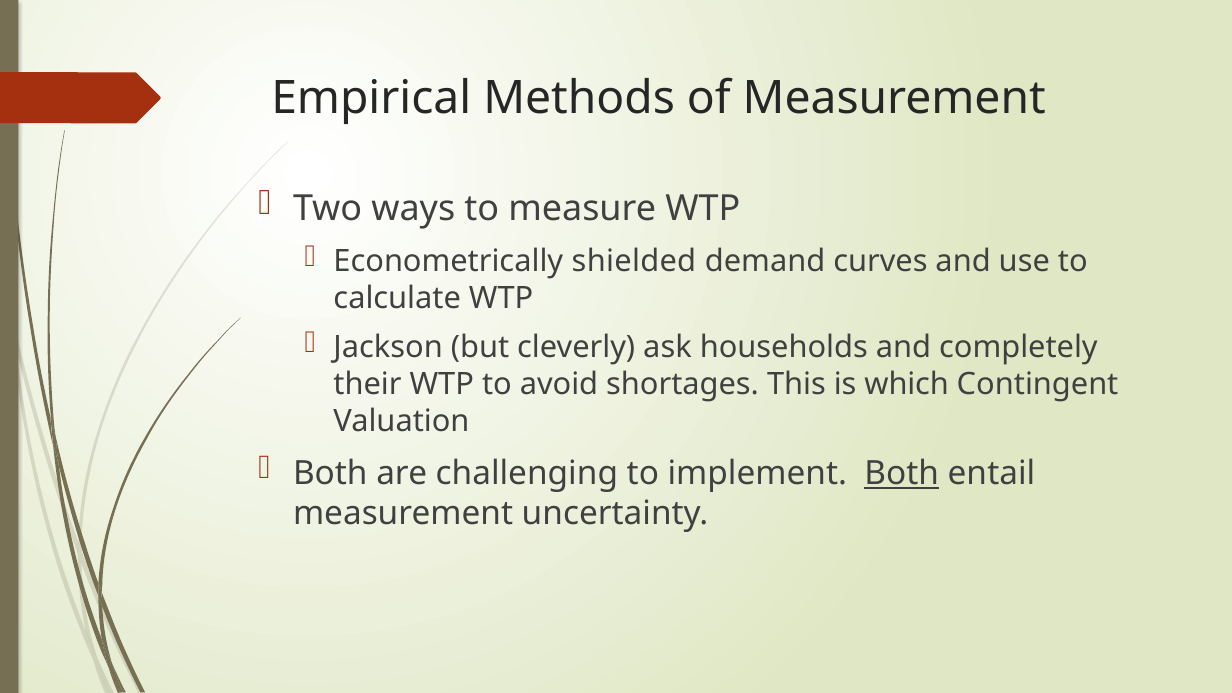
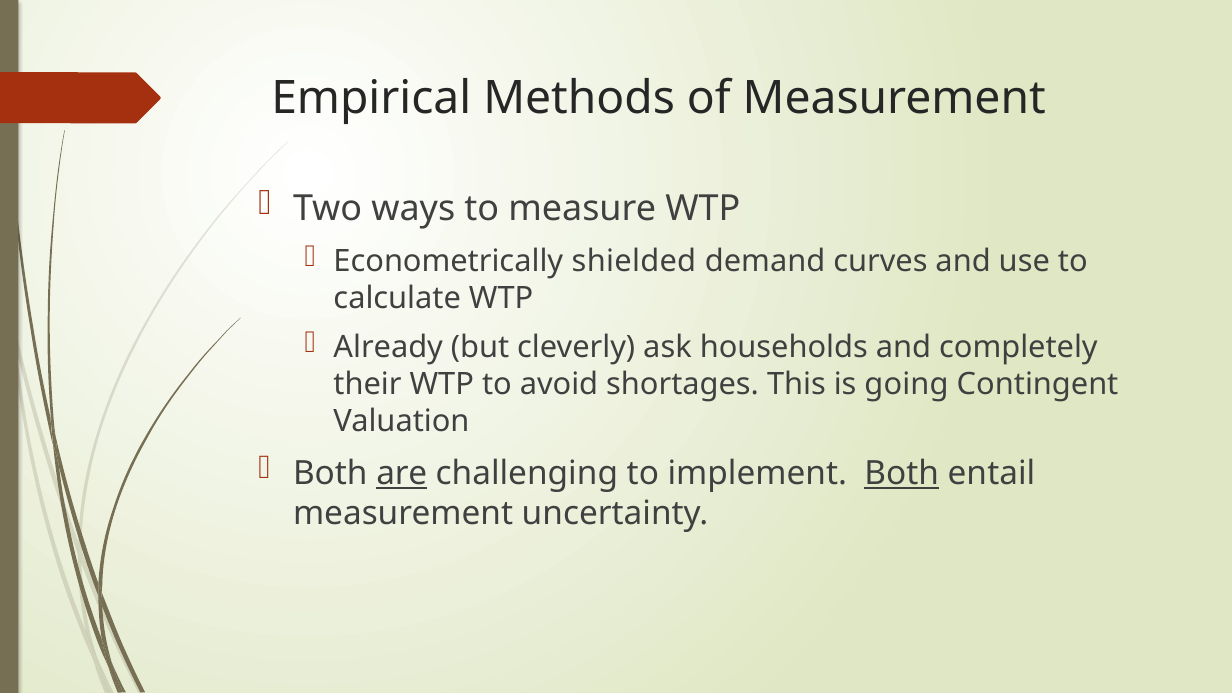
Jackson: Jackson -> Already
which: which -> going
are underline: none -> present
